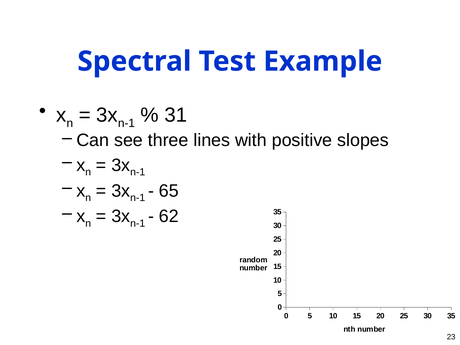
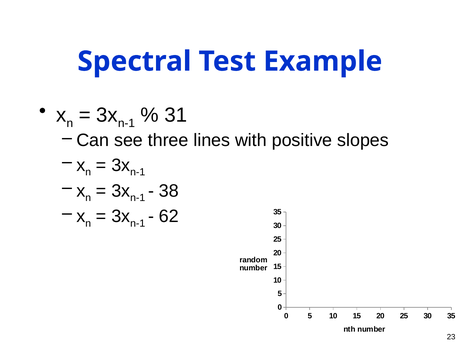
65: 65 -> 38
